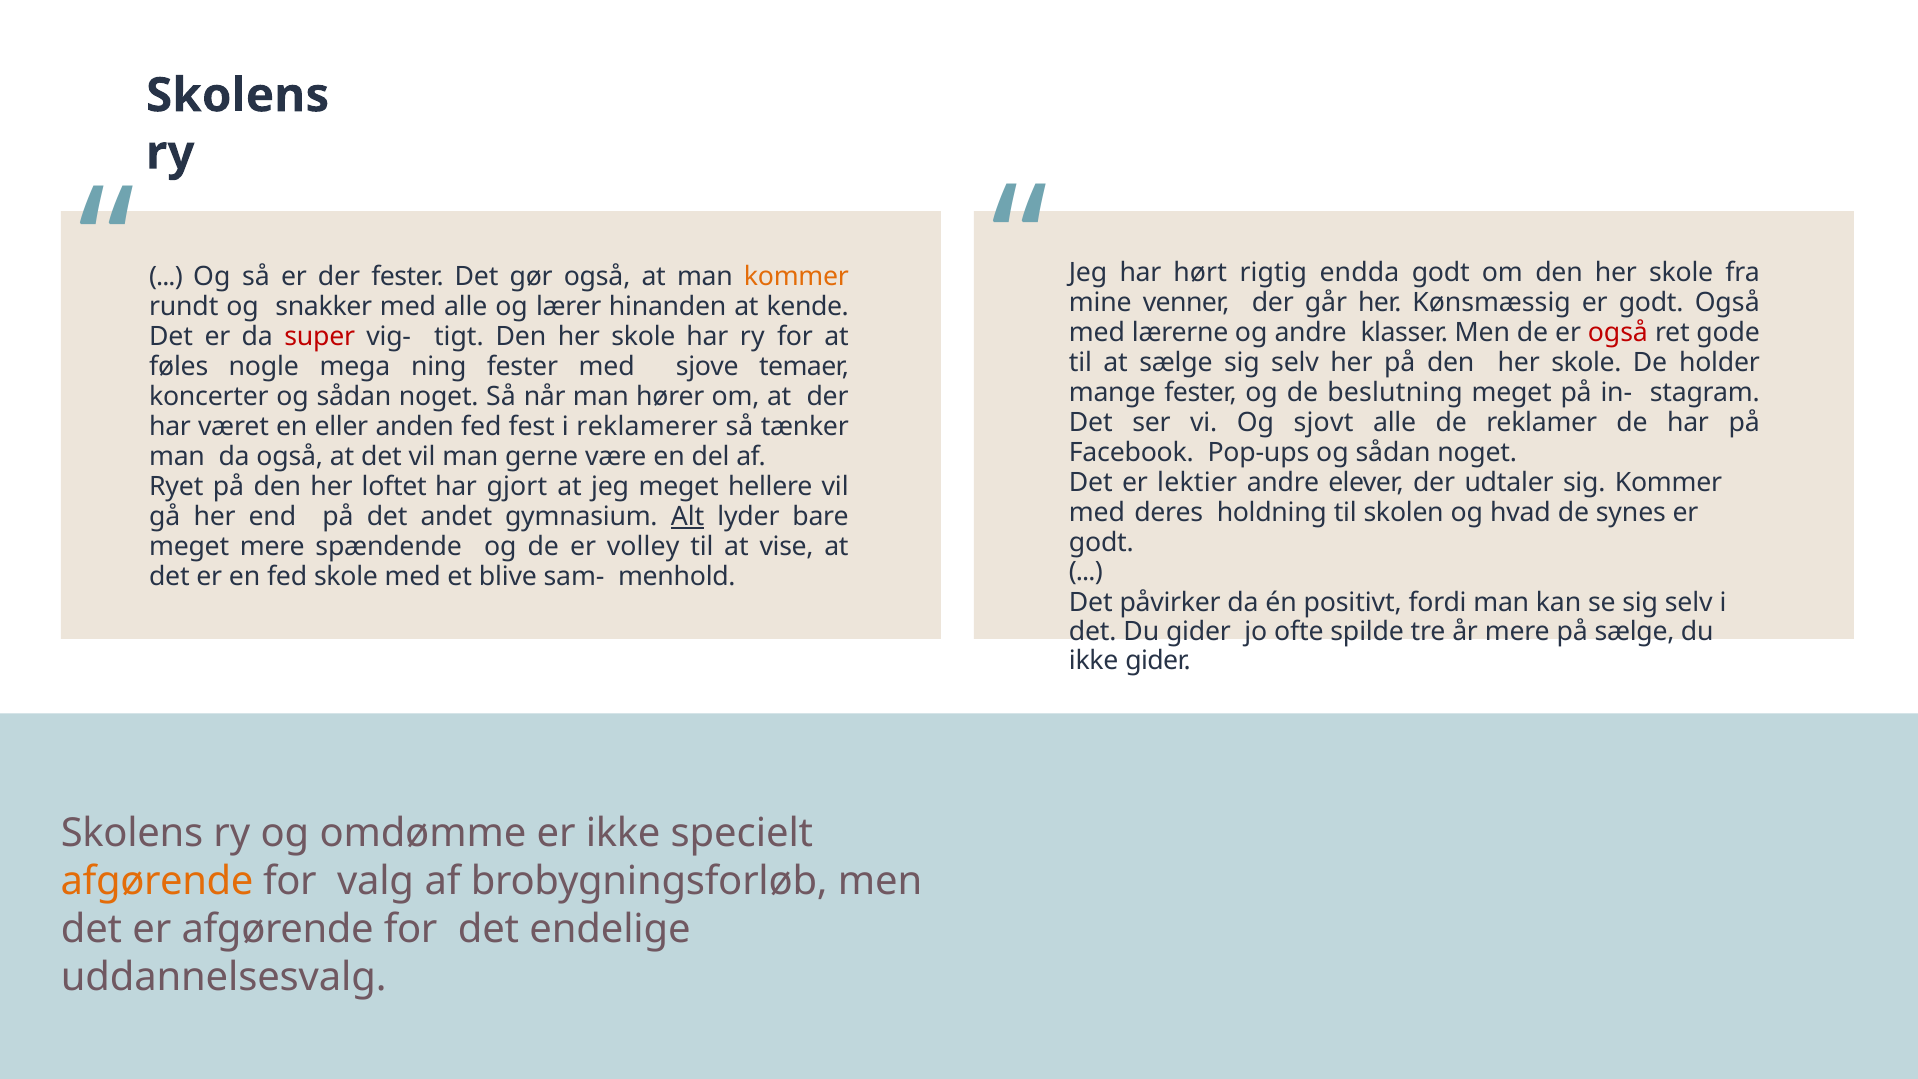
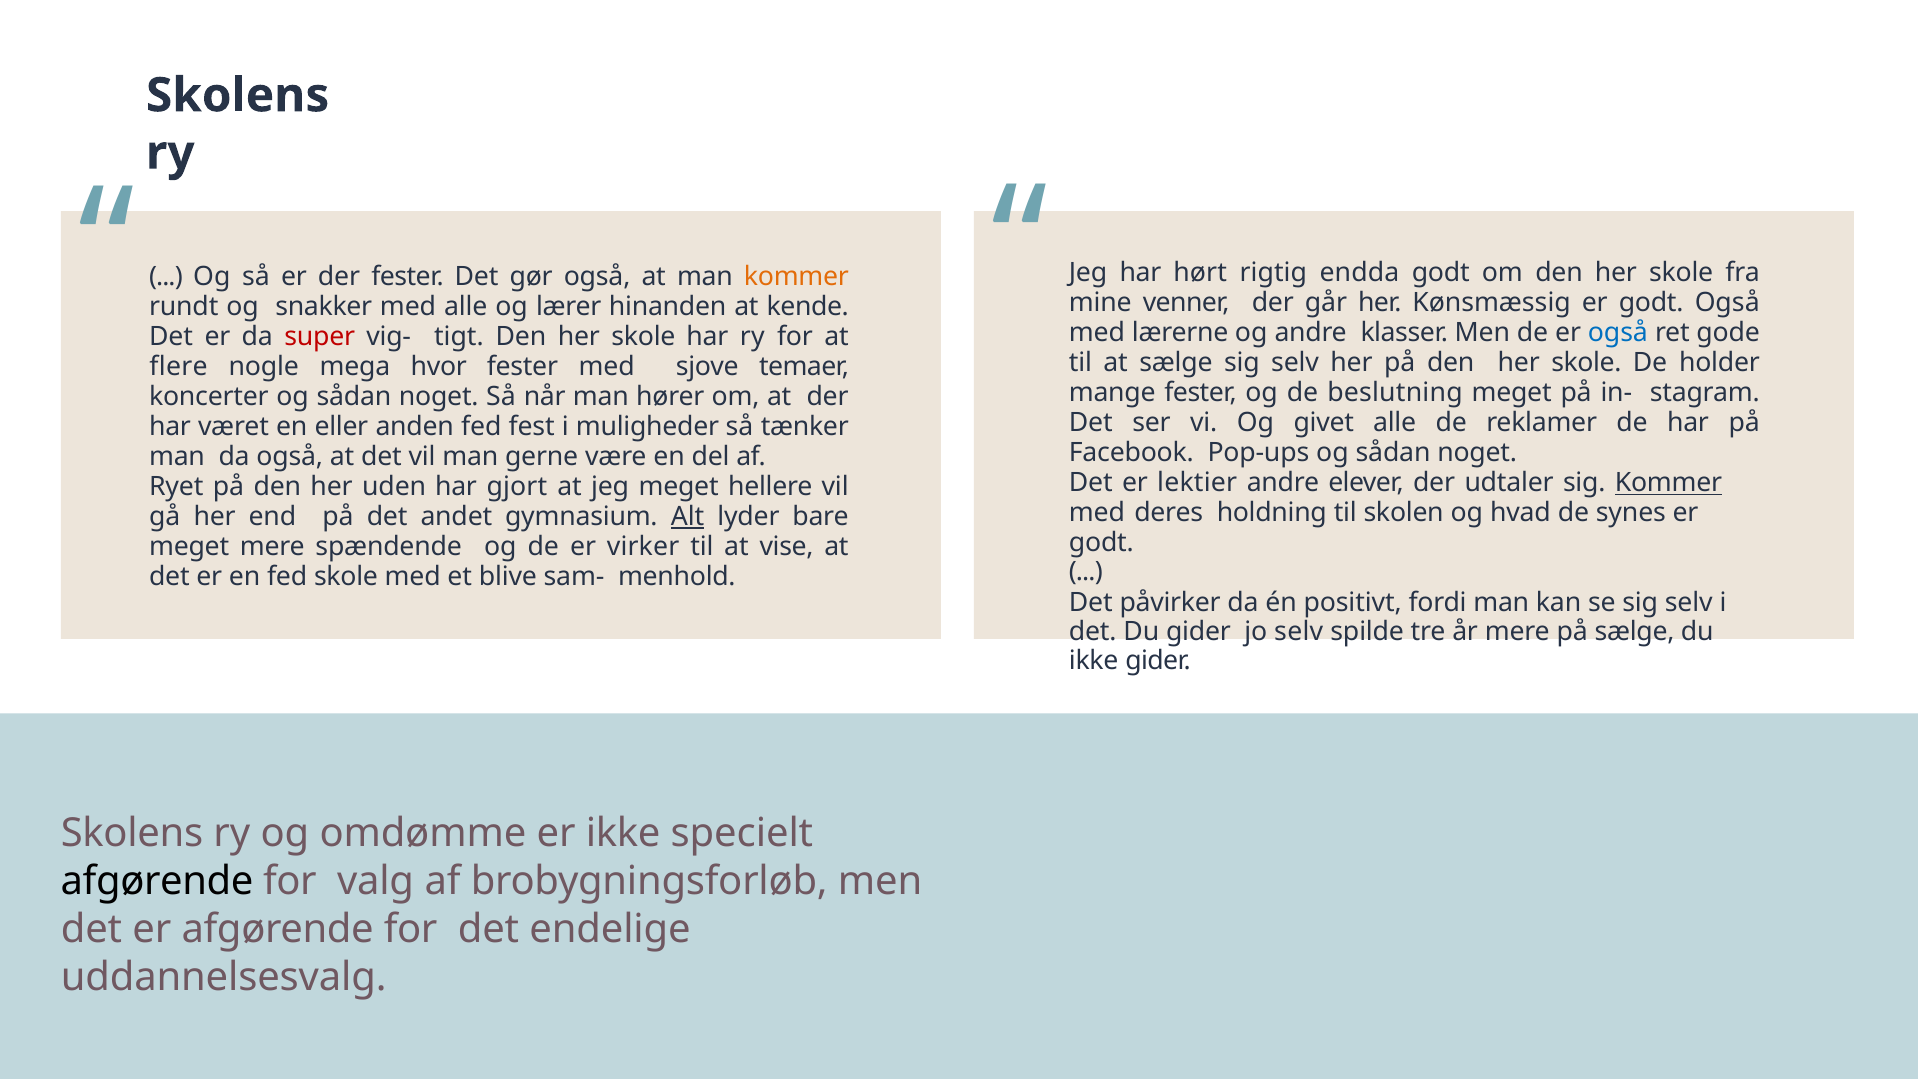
også at (1618, 333) colour: red -> blue
føles: føles -> flere
ning: ning -> hvor
sjovt: sjovt -> givet
reklamerer: reklamerer -> muligheder
Kommer at (1668, 483) underline: none -> present
loftet: loftet -> uden
volley: volley -> virker
jo ofte: ofte -> selv
afgørende at (157, 881) colour: orange -> black
